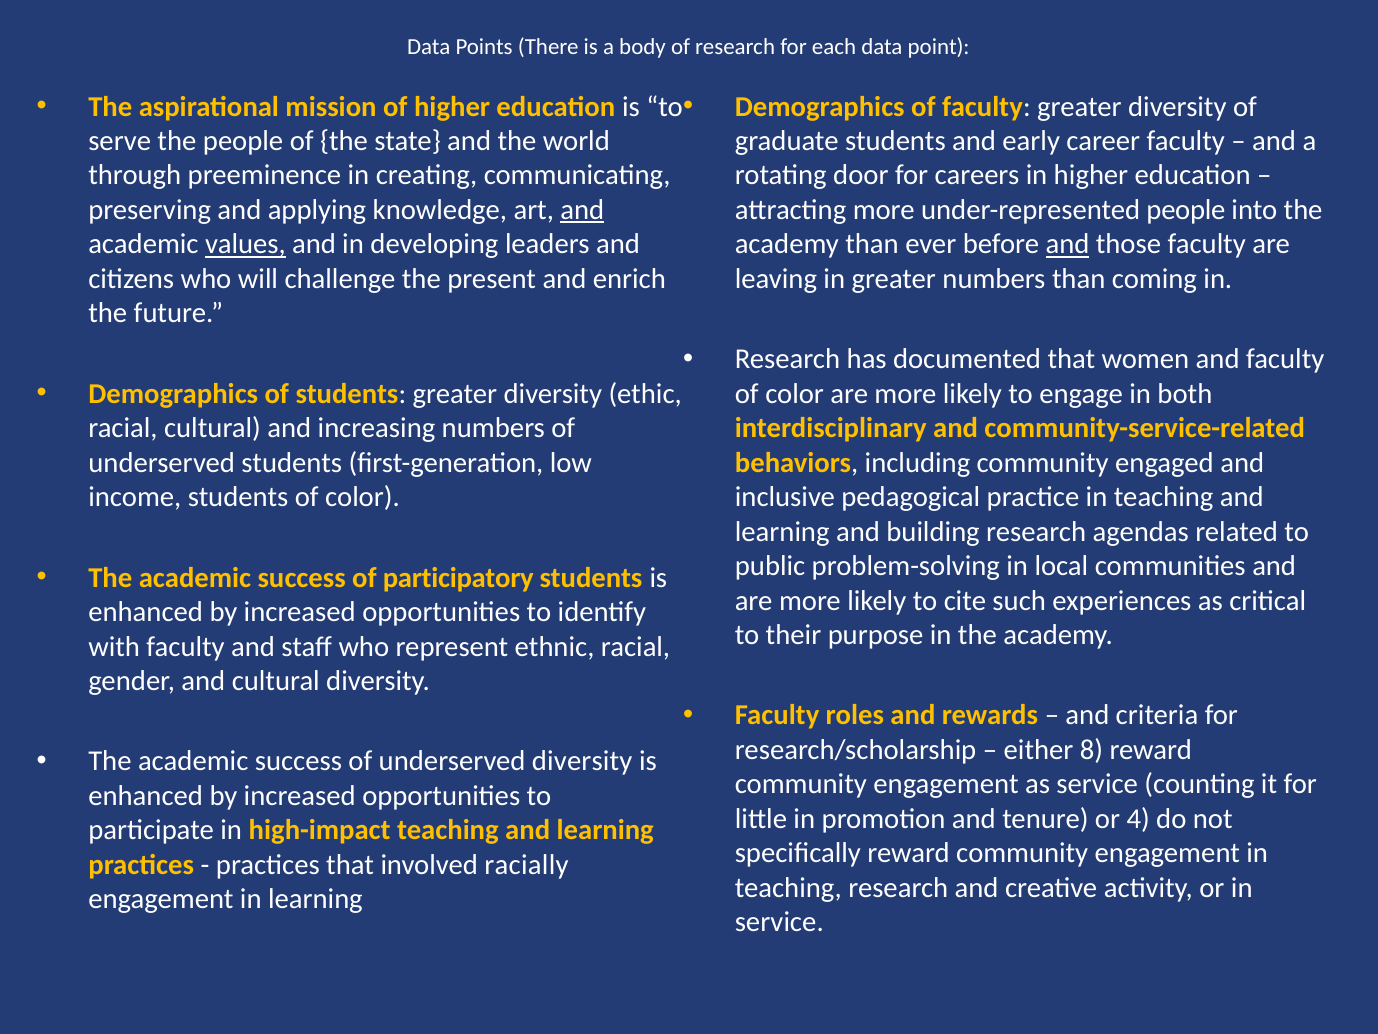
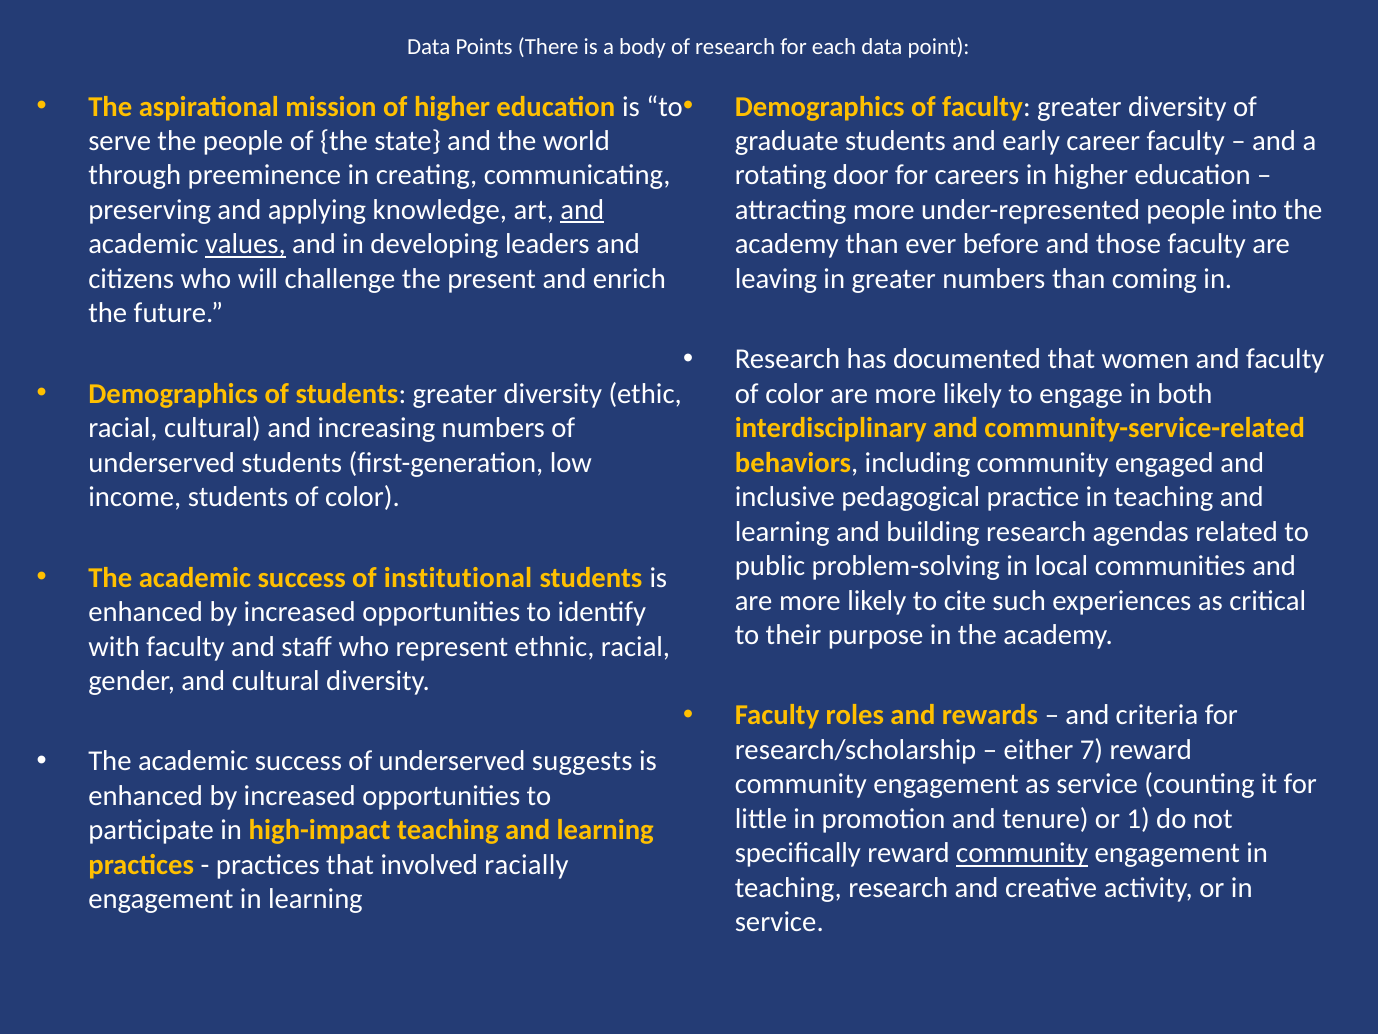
and at (1067, 244) underline: present -> none
participatory: participatory -> institutional
8: 8 -> 7
underserved diversity: diversity -> suggests
4: 4 -> 1
community at (1022, 853) underline: none -> present
